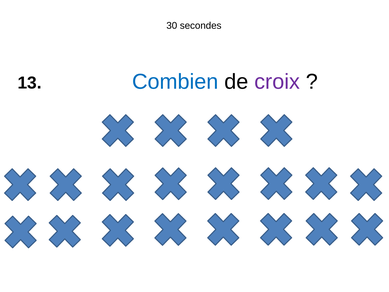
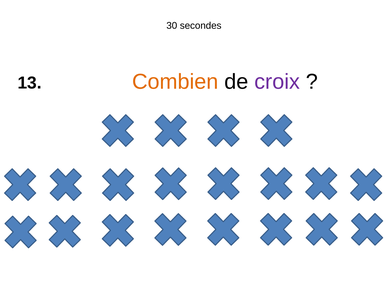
Combien colour: blue -> orange
